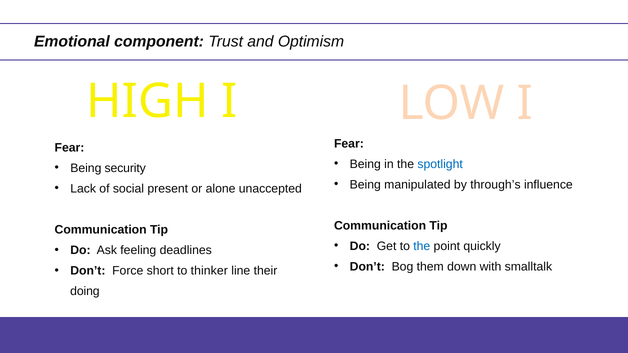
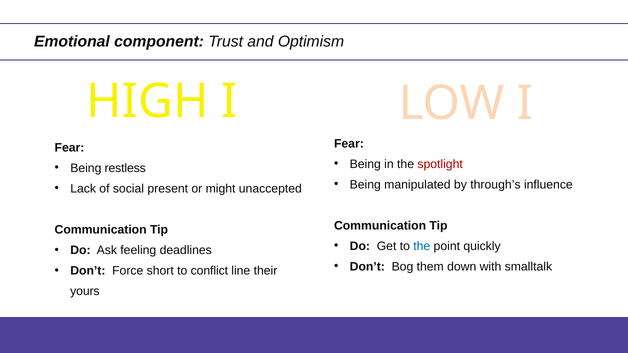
spotlight colour: blue -> red
security: security -> restless
alone: alone -> might
thinker: thinker -> conflict
doing: doing -> yours
